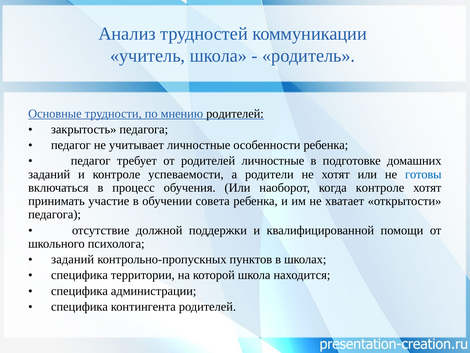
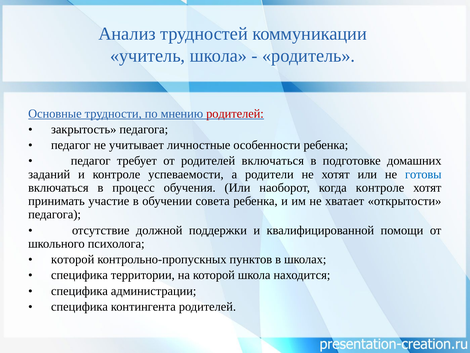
родителей at (235, 113) colour: black -> red
родителей личностные: личностные -> включаться
заданий at (73, 259): заданий -> которой
